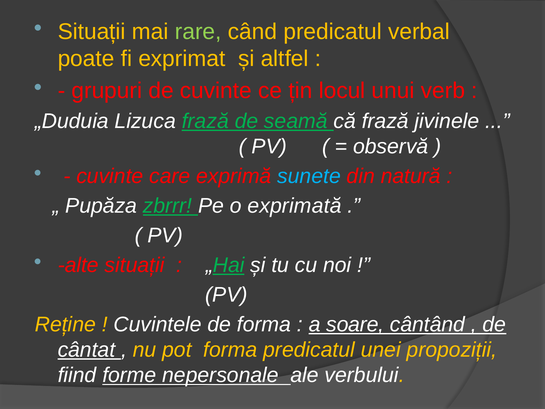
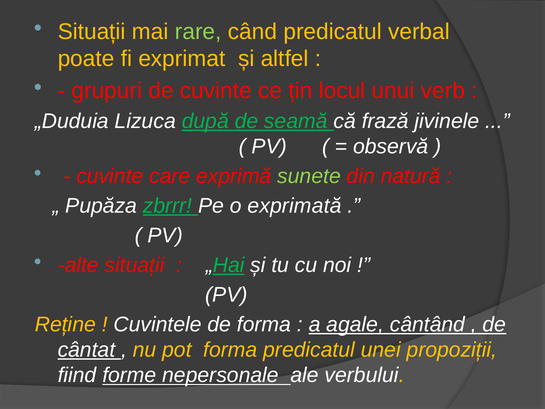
Lizuca frază: frază -> după
sunete colour: light blue -> light green
soare: soare -> agale
